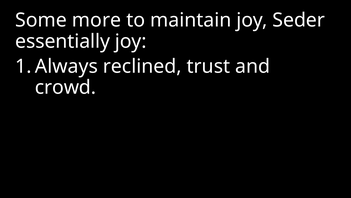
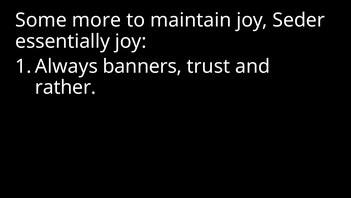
reclined: reclined -> banners
crowd: crowd -> rather
